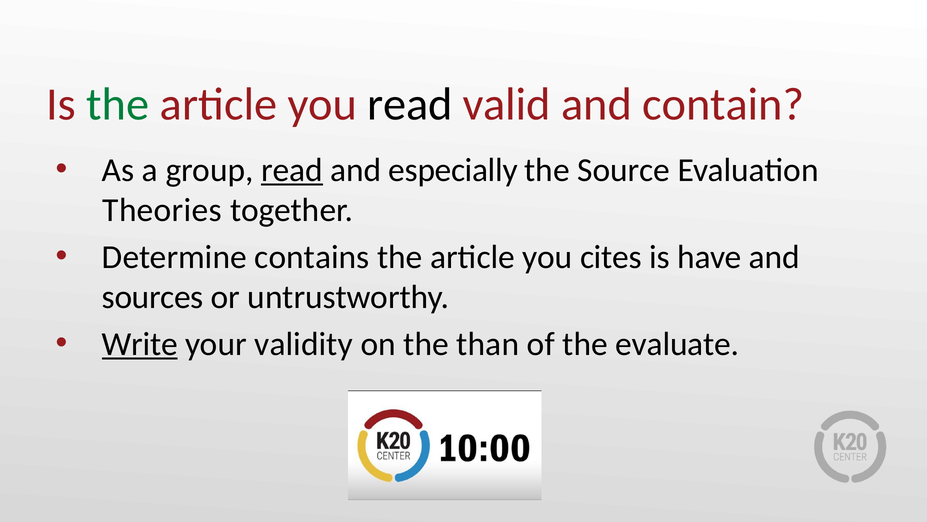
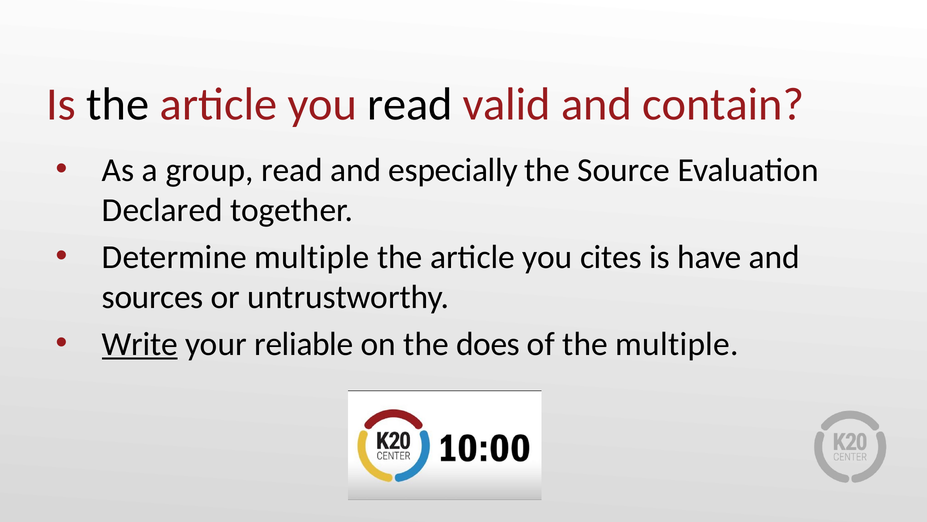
the at (118, 104) colour: green -> black
read at (292, 170) underline: present -> none
Theories: Theories -> Declared
Determine contains: contains -> multiple
validity: validity -> reliable
than: than -> does
the evaluate: evaluate -> multiple
